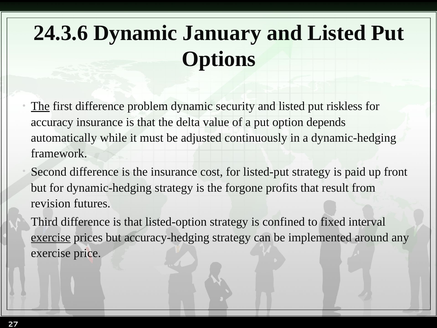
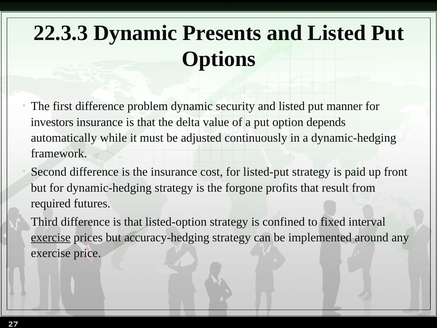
24.3.6: 24.3.6 -> 22.3.3
January: January -> Presents
The at (40, 106) underline: present -> none
riskless: riskless -> manner
accuracy: accuracy -> investors
revision: revision -> required
